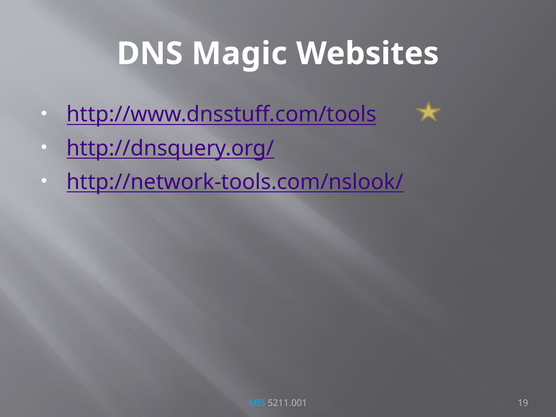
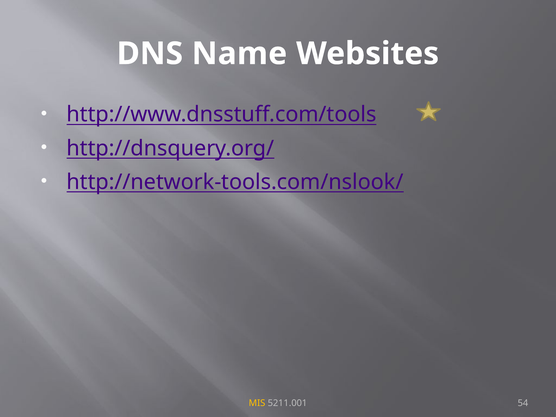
Magic: Magic -> Name
MIS colour: light blue -> yellow
19: 19 -> 54
